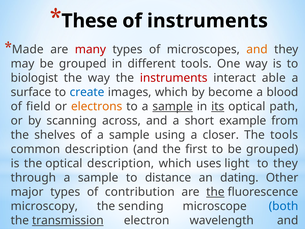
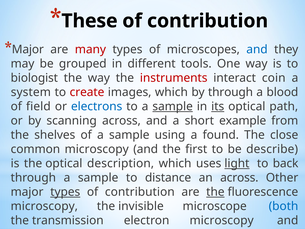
instruments at (207, 21): instruments -> contribution
Made at (28, 49): Made -> Major
and at (257, 49) colour: orange -> blue
able: able -> coin
surface: surface -> system
create colour: blue -> red
by become: become -> through
electrons colour: orange -> blue
closer: closer -> found
The tools: tools -> close
common description: description -> microscopy
to be grouped: grouped -> describe
light underline: none -> present
to they: they -> back
an dating: dating -> across
types at (65, 192) underline: none -> present
sending: sending -> invisible
transmission underline: present -> none
electron wavelength: wavelength -> microscopy
